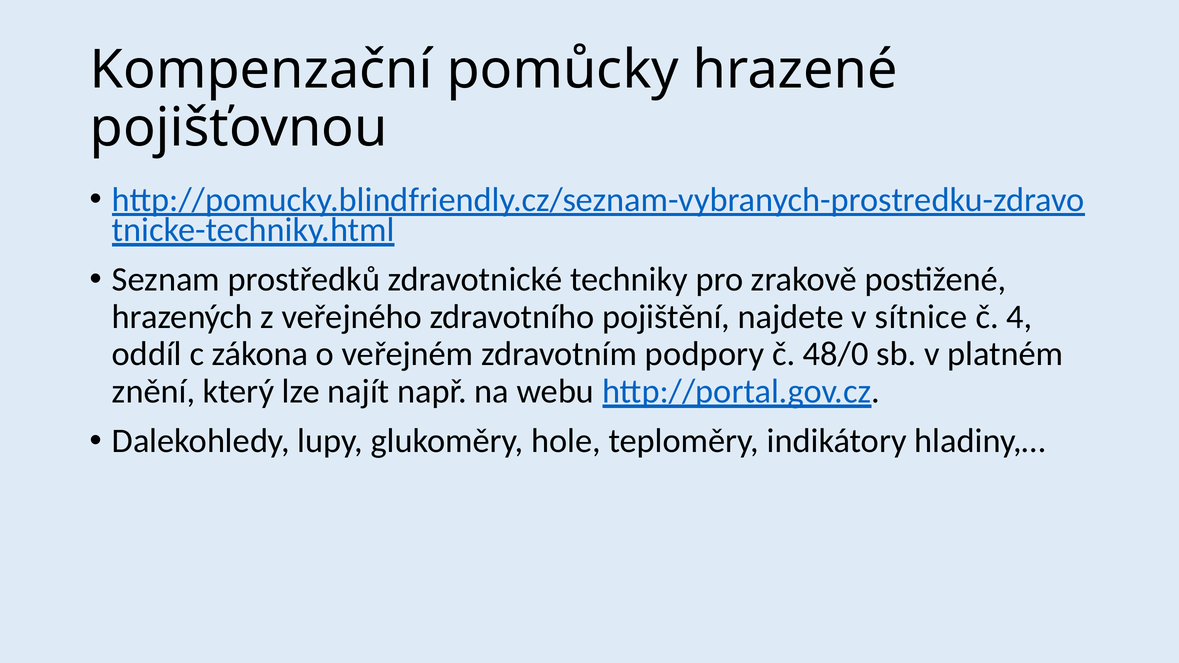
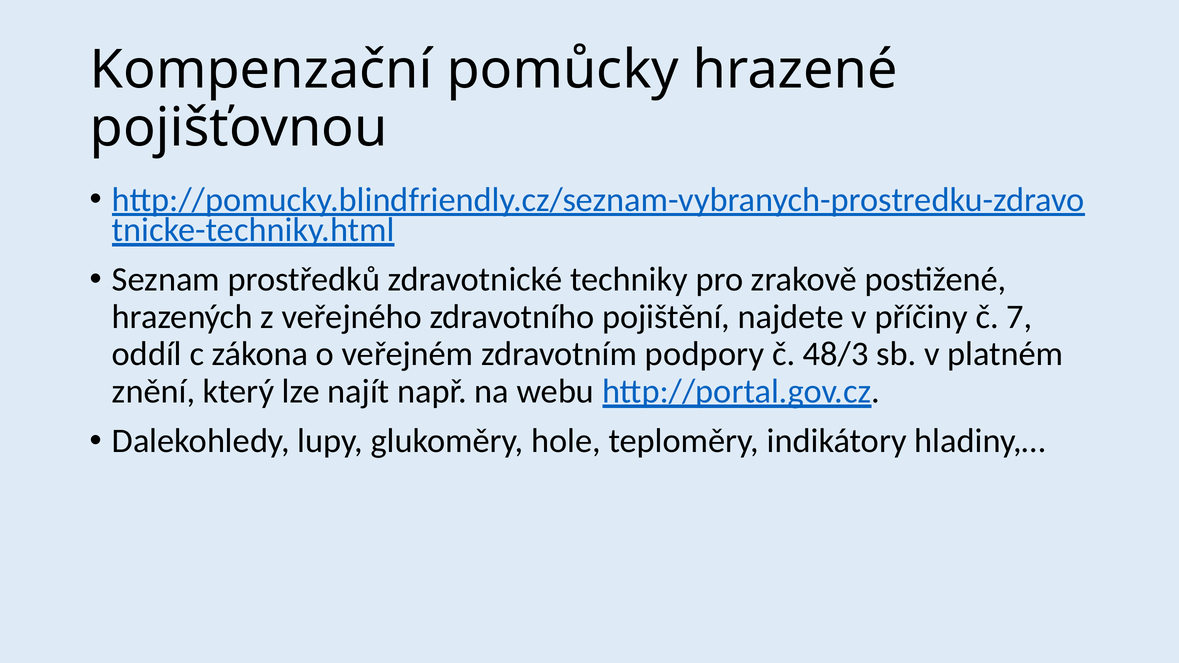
sítnice: sítnice -> příčiny
4: 4 -> 7
48/0: 48/0 -> 48/3
